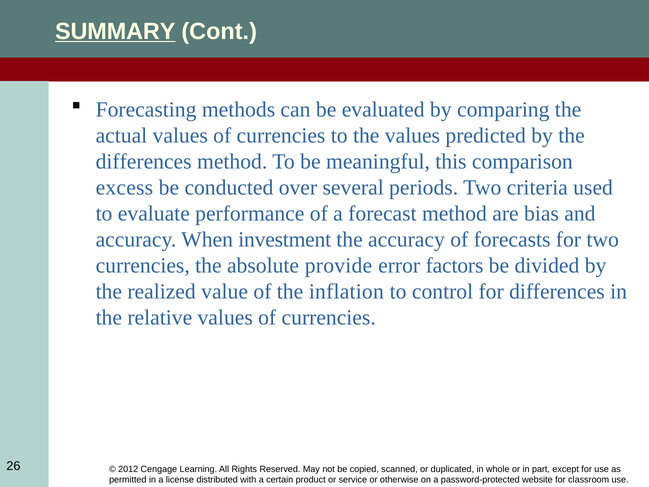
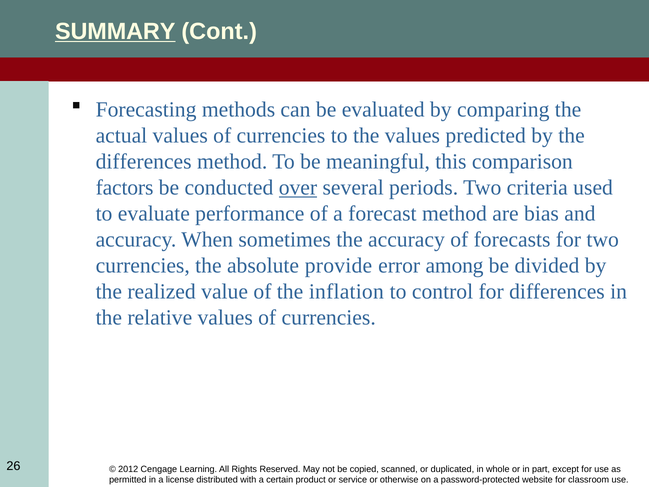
excess: excess -> factors
over underline: none -> present
investment: investment -> sometimes
factors: factors -> among
